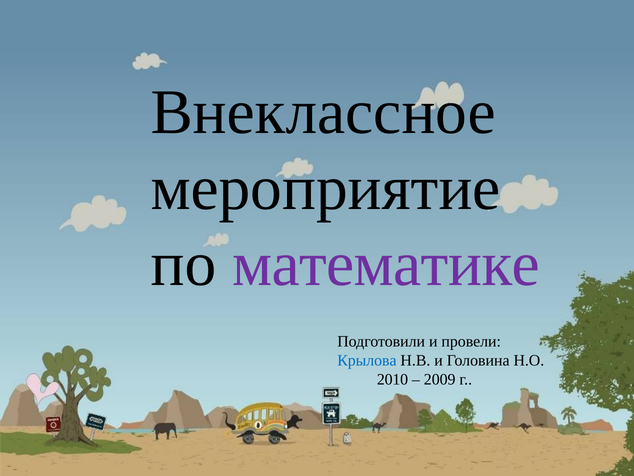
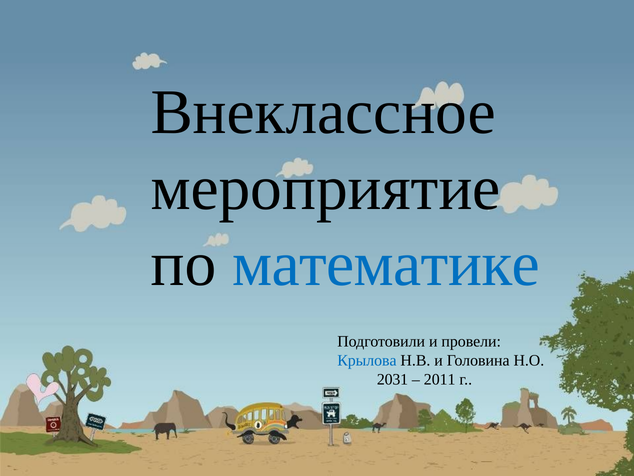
математике colour: purple -> blue
2010: 2010 -> 2031
2009: 2009 -> 2011
